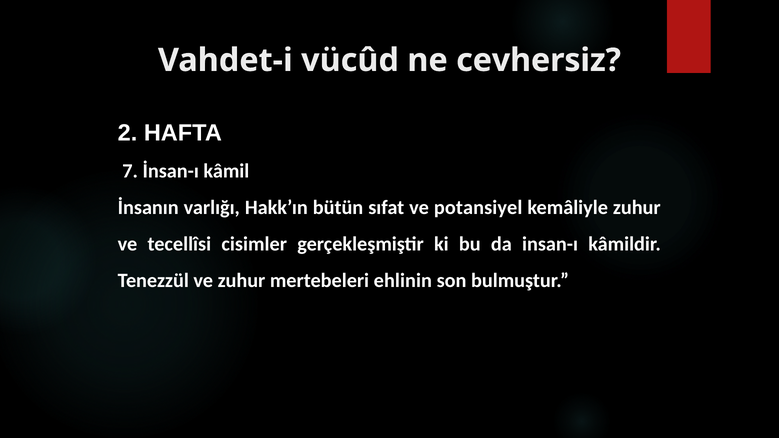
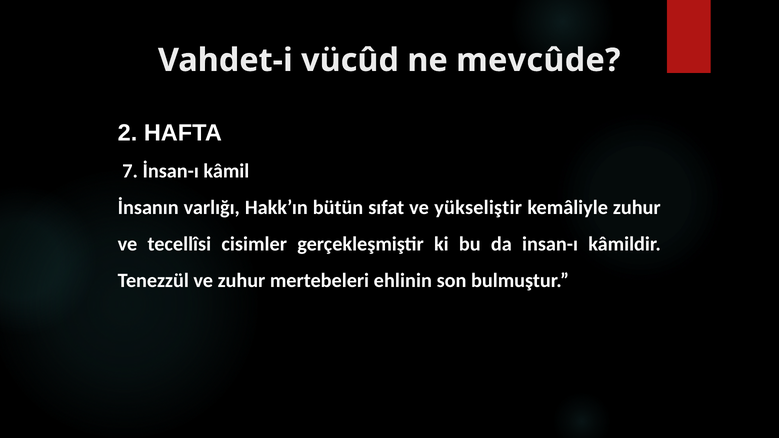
cevhersiz: cevhersiz -> mevcûde
potansiyel: potansiyel -> yükseliştir
